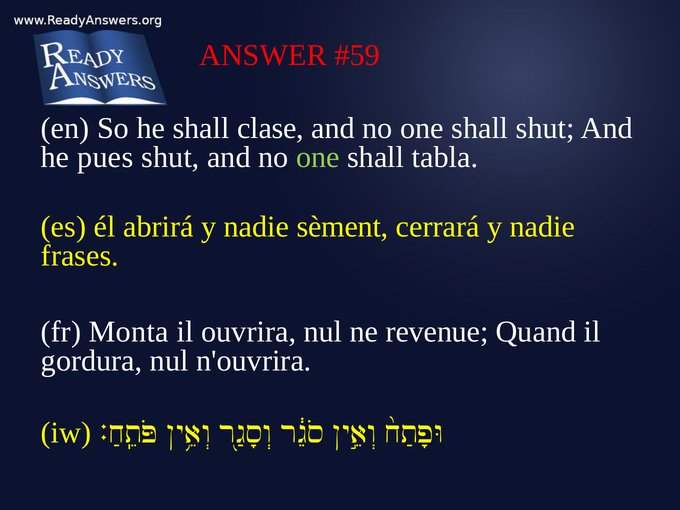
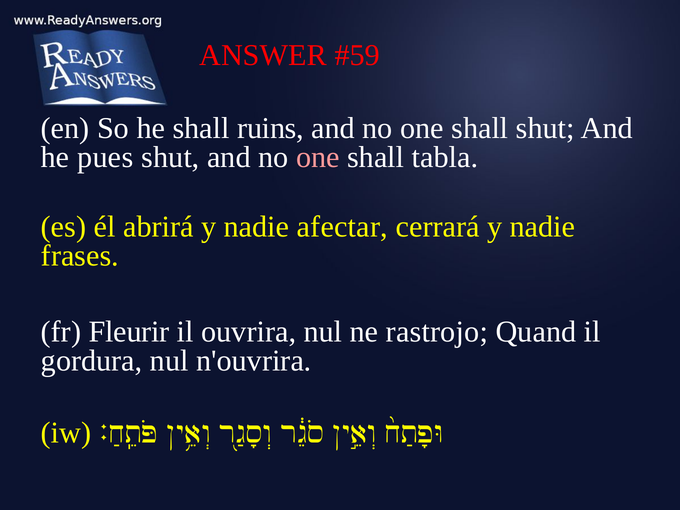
clase: clase -> ruins
one at (318, 157) colour: light green -> pink
sèment: sèment -> afectar
Monta: Monta -> Fleurir
revenue: revenue -> rastrojo
